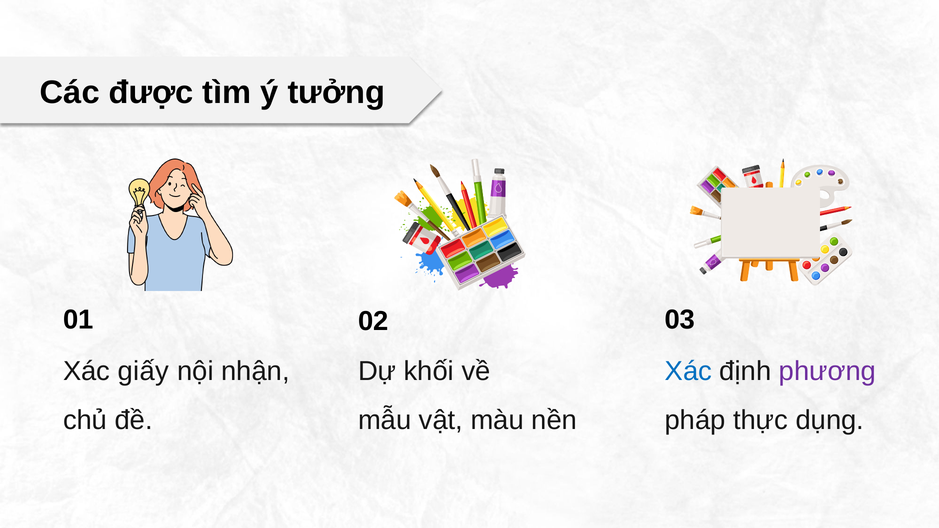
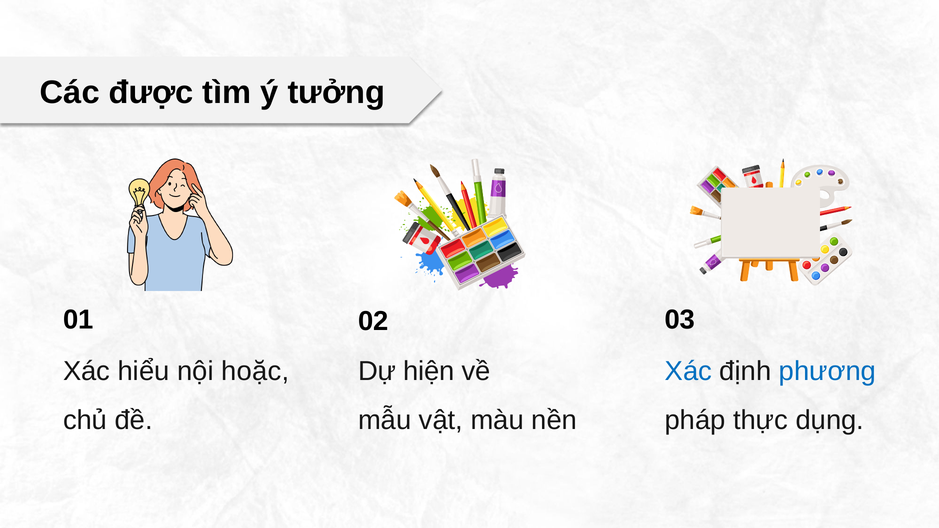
giấy: giấy -> hiểu
nhận: nhận -> hoặc
khối: khối -> hiện
phương colour: purple -> blue
